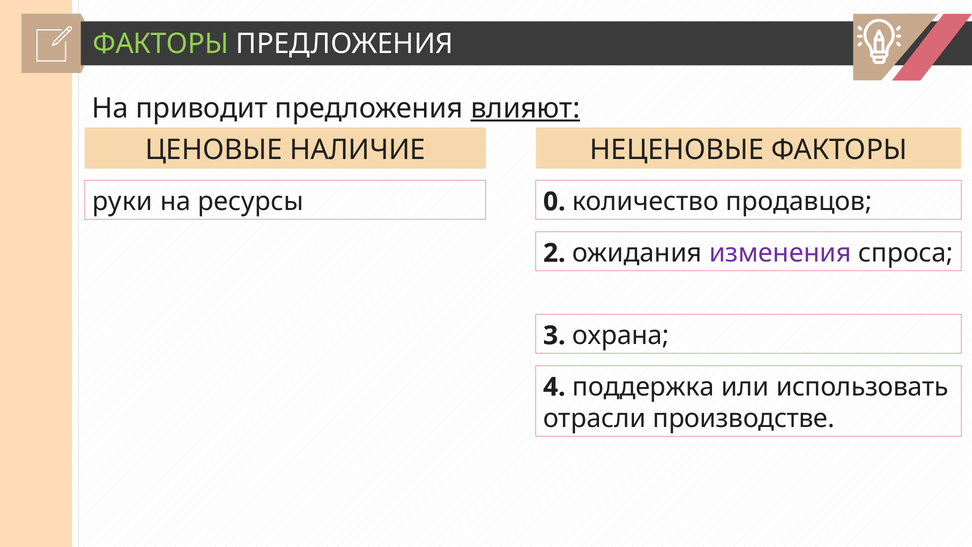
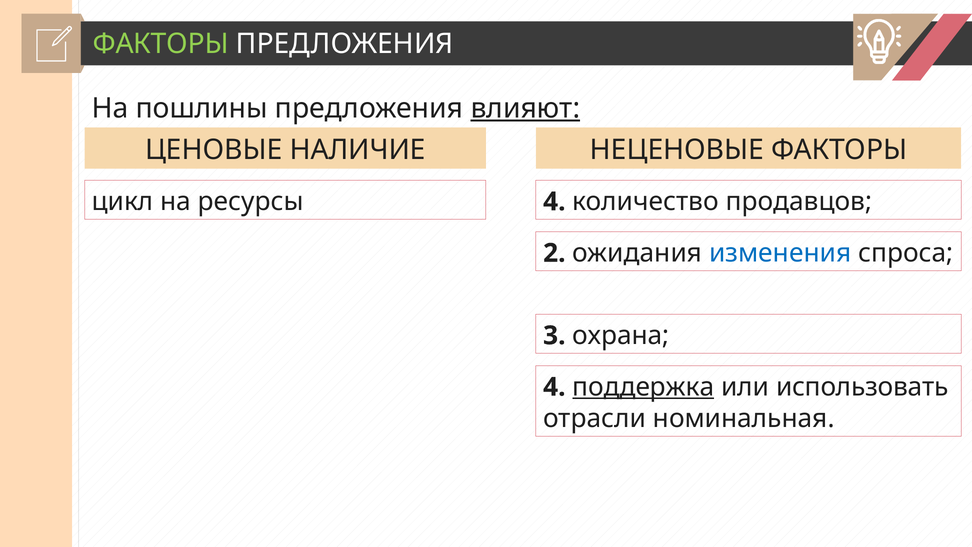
приводит: приводит -> пошлины
руки: руки -> цикл
ресурсы 0: 0 -> 4
изменения colour: purple -> blue
поддержка underline: none -> present
производстве: производстве -> номинальная
